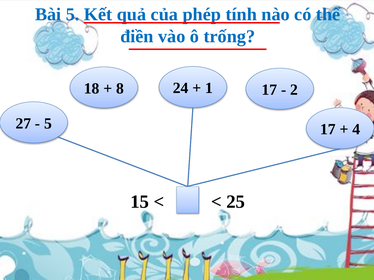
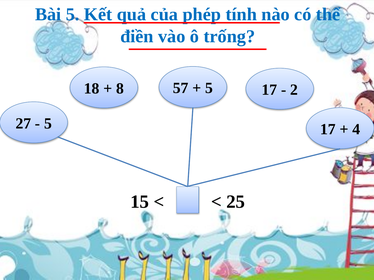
24: 24 -> 57
1 at (209, 88): 1 -> 5
